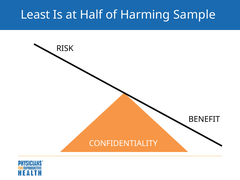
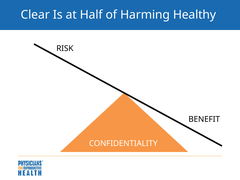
Least: Least -> Clear
Sample: Sample -> Healthy
